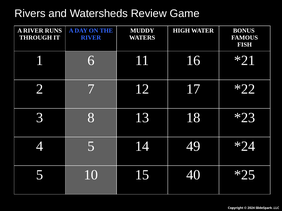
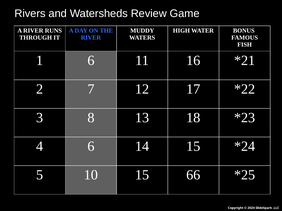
4 5: 5 -> 6
14 49: 49 -> 15
40: 40 -> 66
